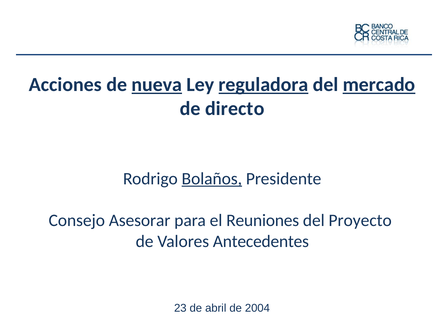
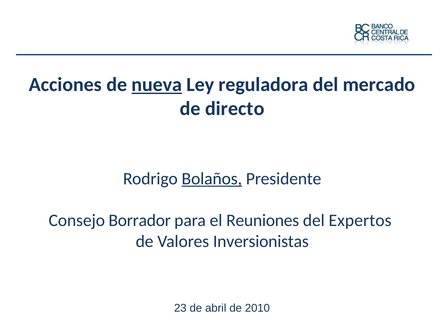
reguladora underline: present -> none
mercado underline: present -> none
Asesorar: Asesorar -> Borrador
Proyecto: Proyecto -> Expertos
Antecedentes: Antecedentes -> Inversionistas
2004: 2004 -> 2010
